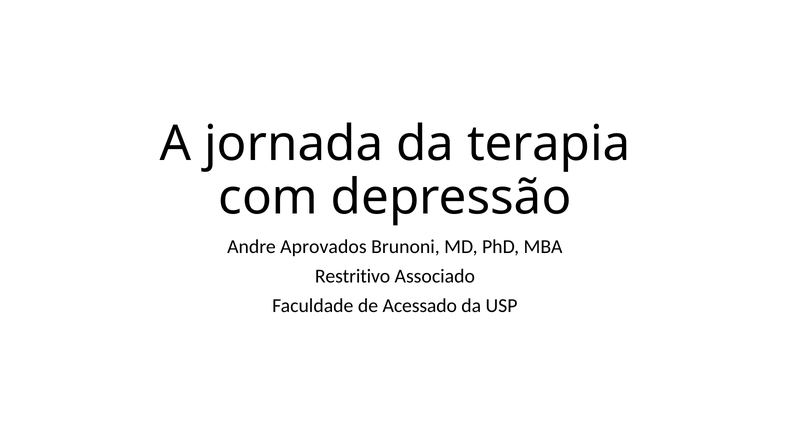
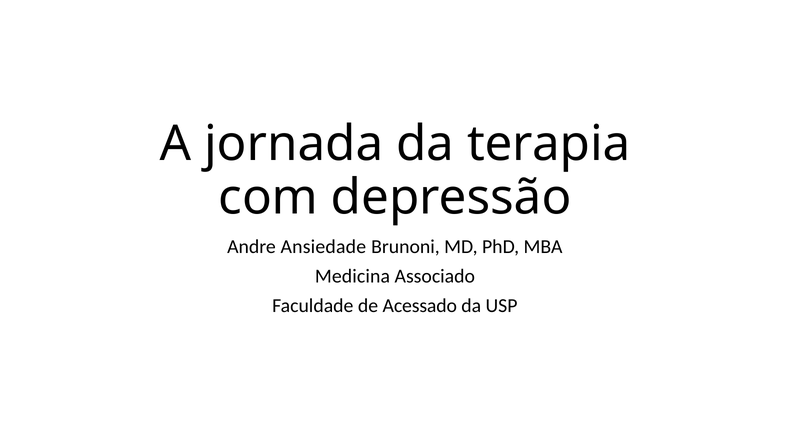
Aprovados: Aprovados -> Ansiedade
Restritivo: Restritivo -> Medicina
